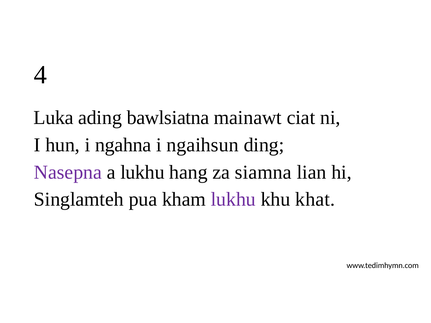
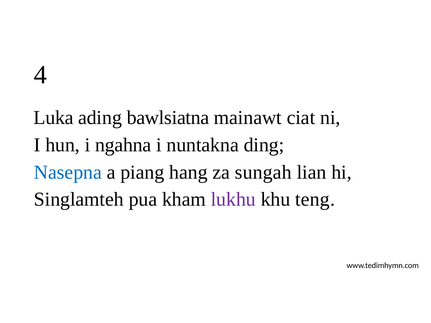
ngaihsun: ngaihsun -> nuntakna
Nasepna colour: purple -> blue
a lukhu: lukhu -> piang
siamna: siamna -> sungah
khat: khat -> teng
